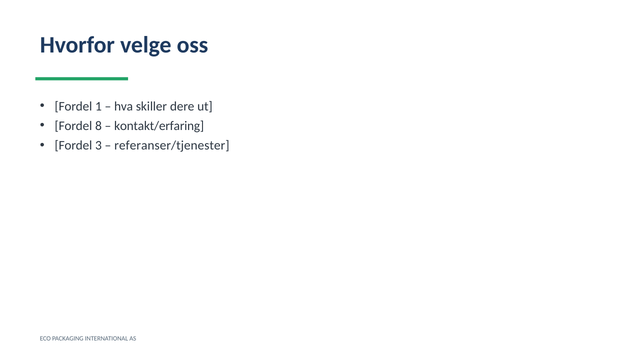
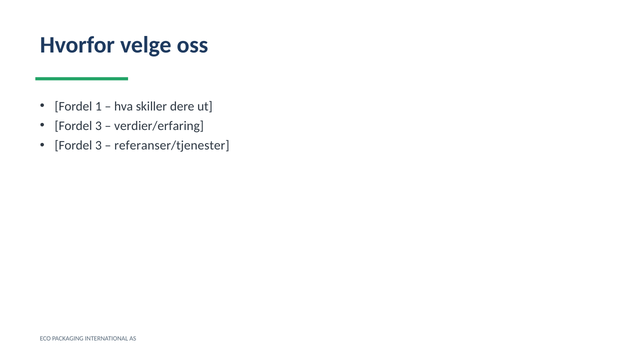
8 at (98, 126): 8 -> 3
kontakt/erfaring: kontakt/erfaring -> verdier/erfaring
